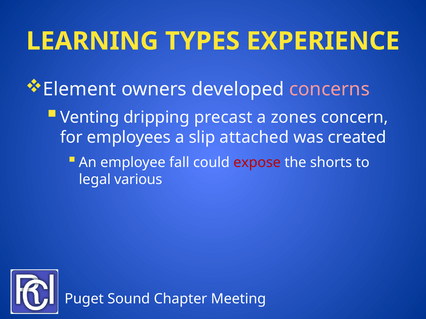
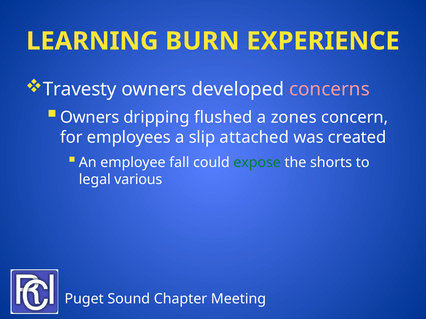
TYPES: TYPES -> BURN
Element: Element -> Travesty
Venting at (90, 118): Venting -> Owners
precast: precast -> flushed
expose colour: red -> green
